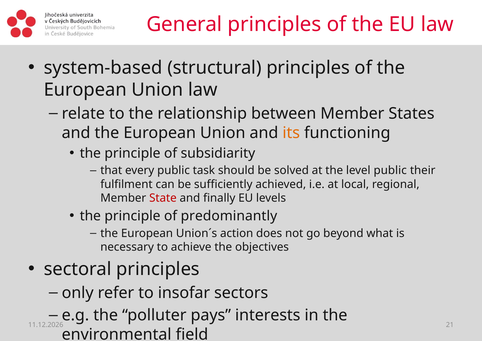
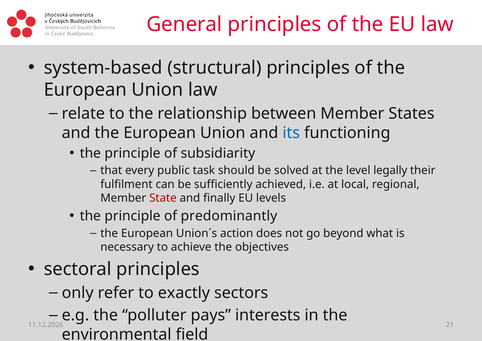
its colour: orange -> blue
level public: public -> legally
insofar: insofar -> exactly
